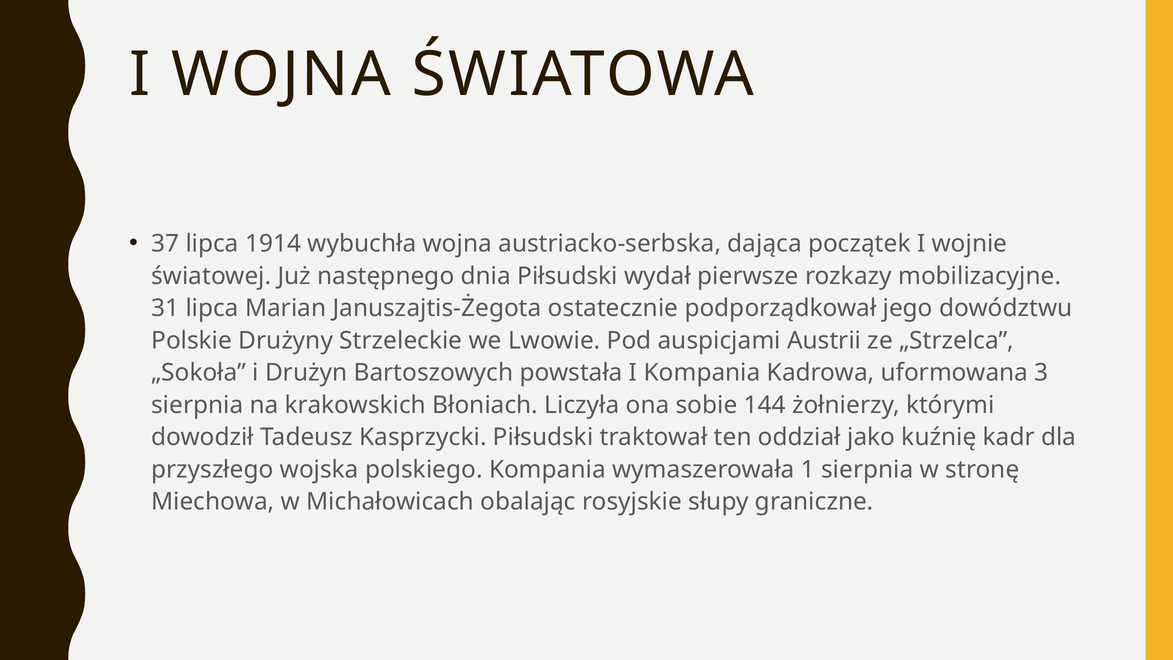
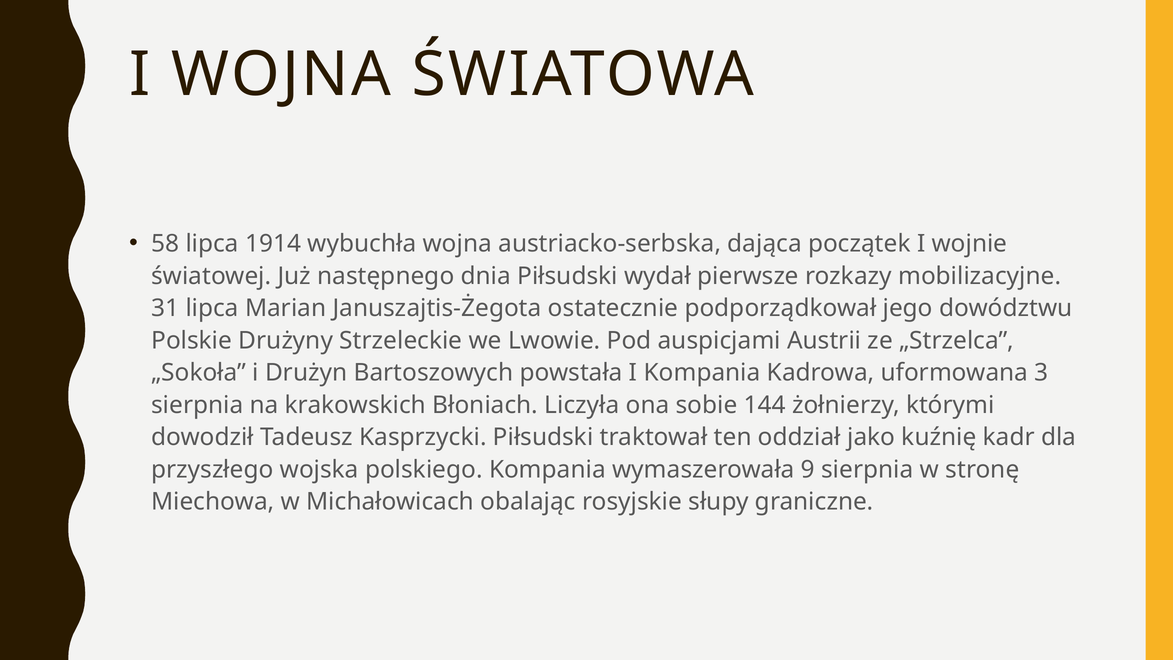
37: 37 -> 58
1: 1 -> 9
